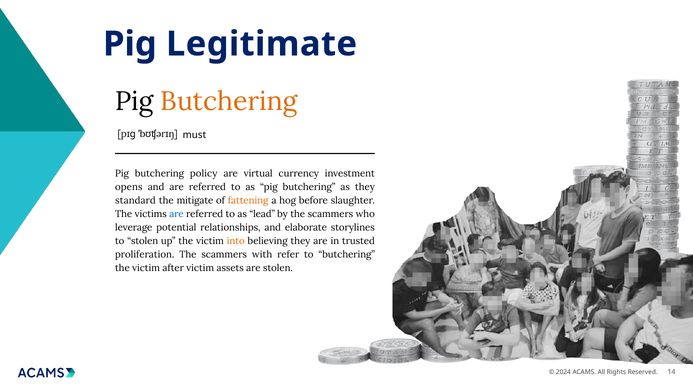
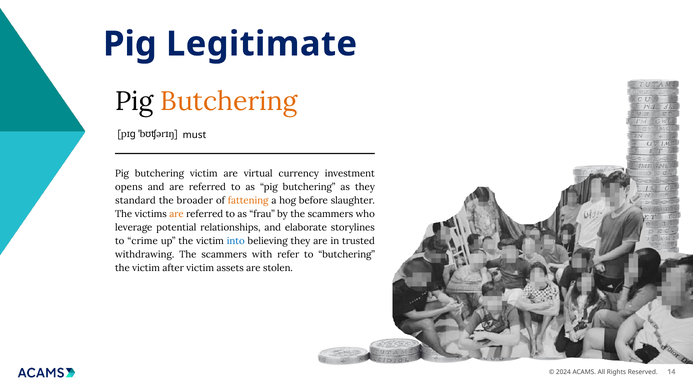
butchering policy: policy -> victim
mitigate: mitigate -> broader
are at (177, 214) colour: blue -> orange
lead: lead -> frau
to stolen: stolen -> crime
into colour: orange -> blue
proliferation: proliferation -> withdrawing
